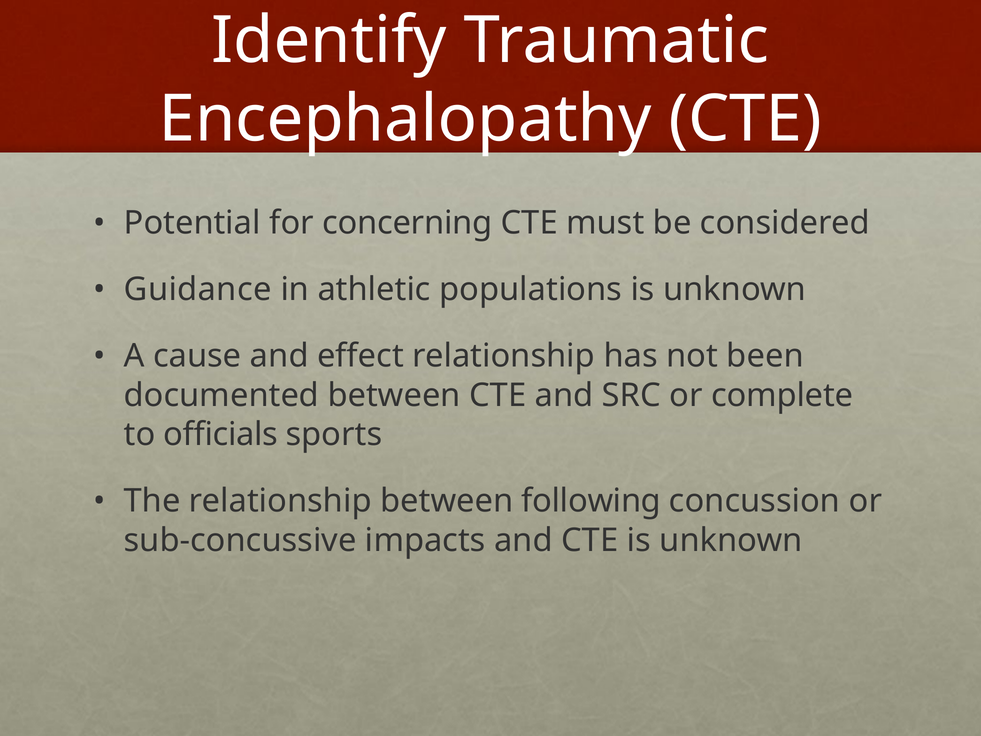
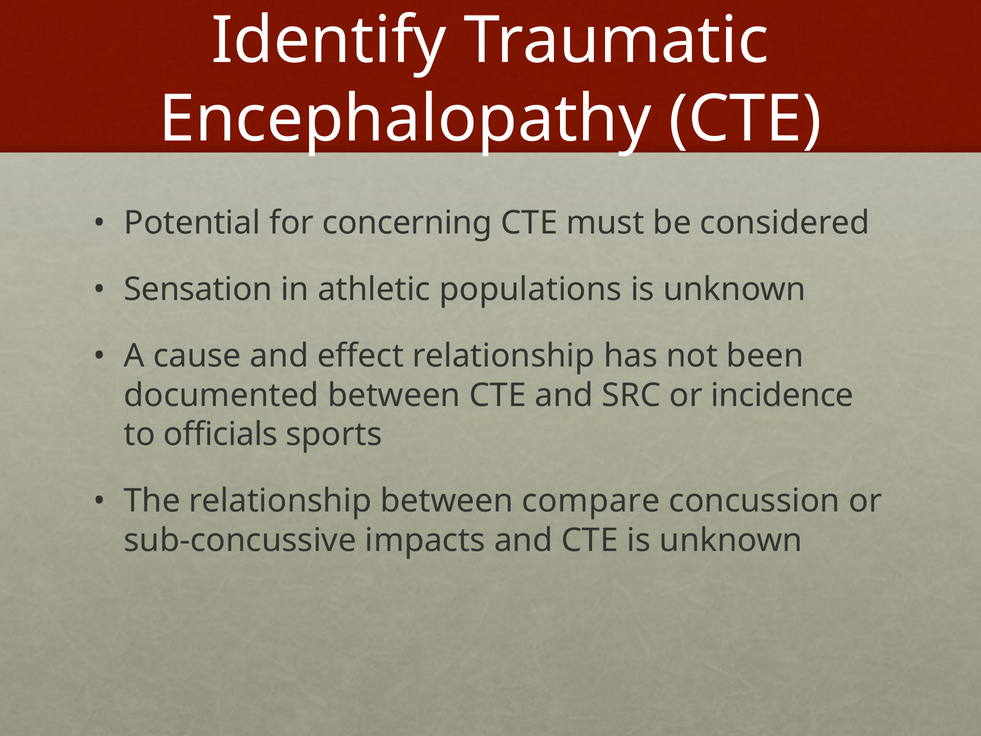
Guidance: Guidance -> Sensation
complete: complete -> incidence
following: following -> compare
